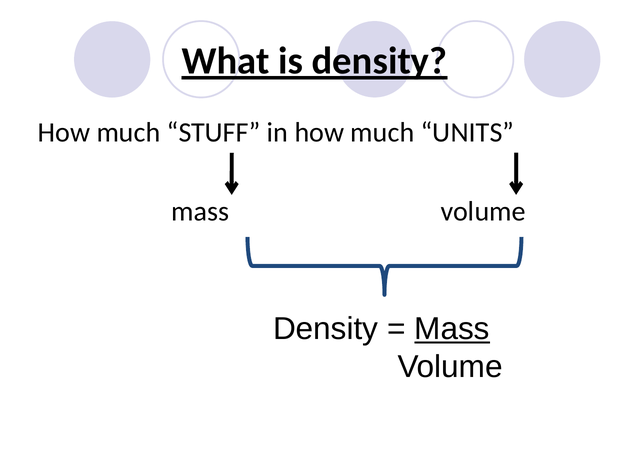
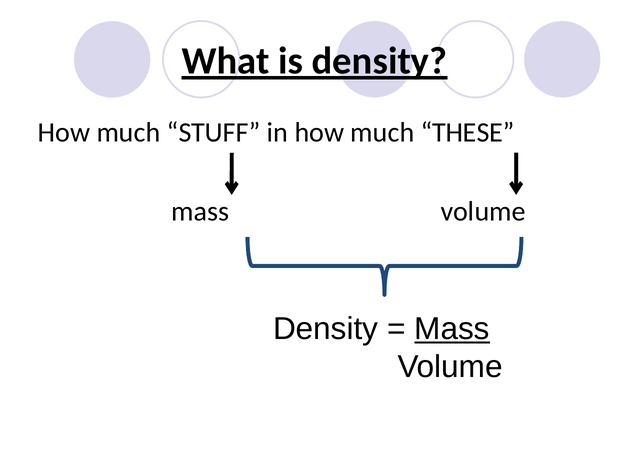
UNITS: UNITS -> THESE
